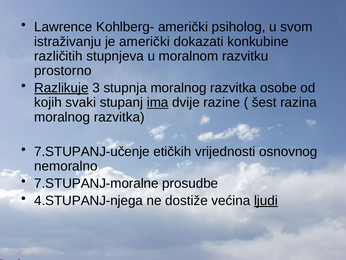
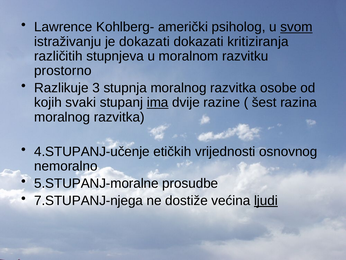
svom underline: none -> present
je američki: američki -> dokazati
konkubine: konkubine -> kritiziranja
Razlikuje underline: present -> none
7.STUPANJ-učenje: 7.STUPANJ-učenje -> 4.STUPANJ-učenje
7.STUPANJ-moralne: 7.STUPANJ-moralne -> 5.STUPANJ-moralne
4.STUPANJ-njega: 4.STUPANJ-njega -> 7.STUPANJ-njega
